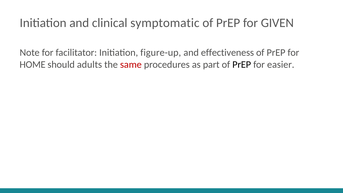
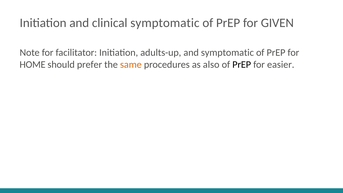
figure-up: figure-up -> adults-up
and effectiveness: effectiveness -> symptomatic
adults: adults -> prefer
same colour: red -> orange
part: part -> also
